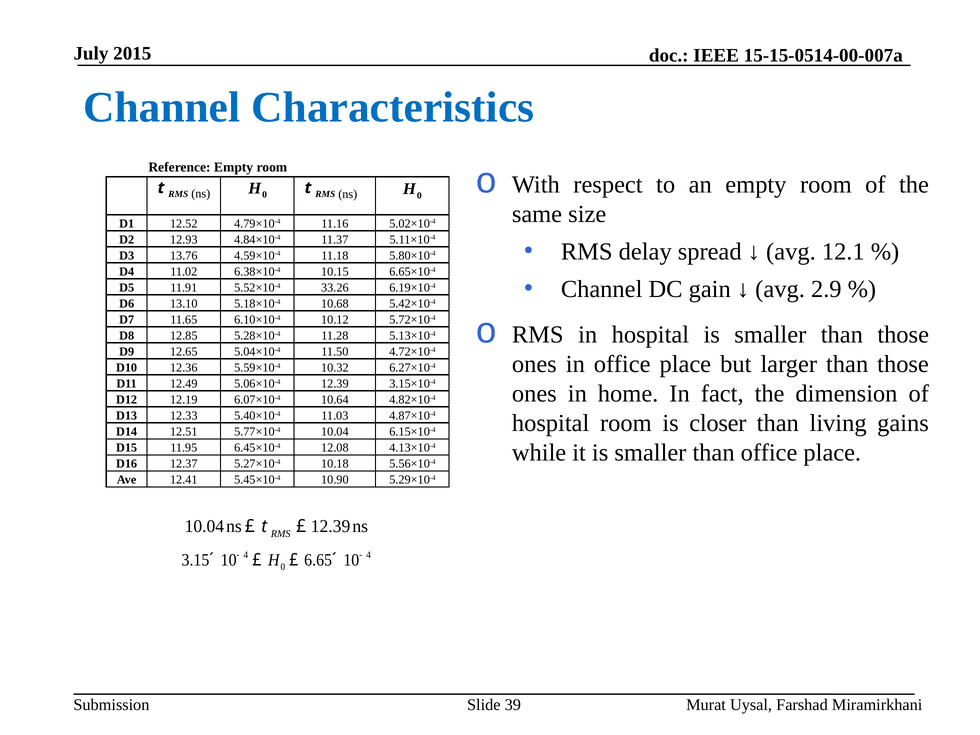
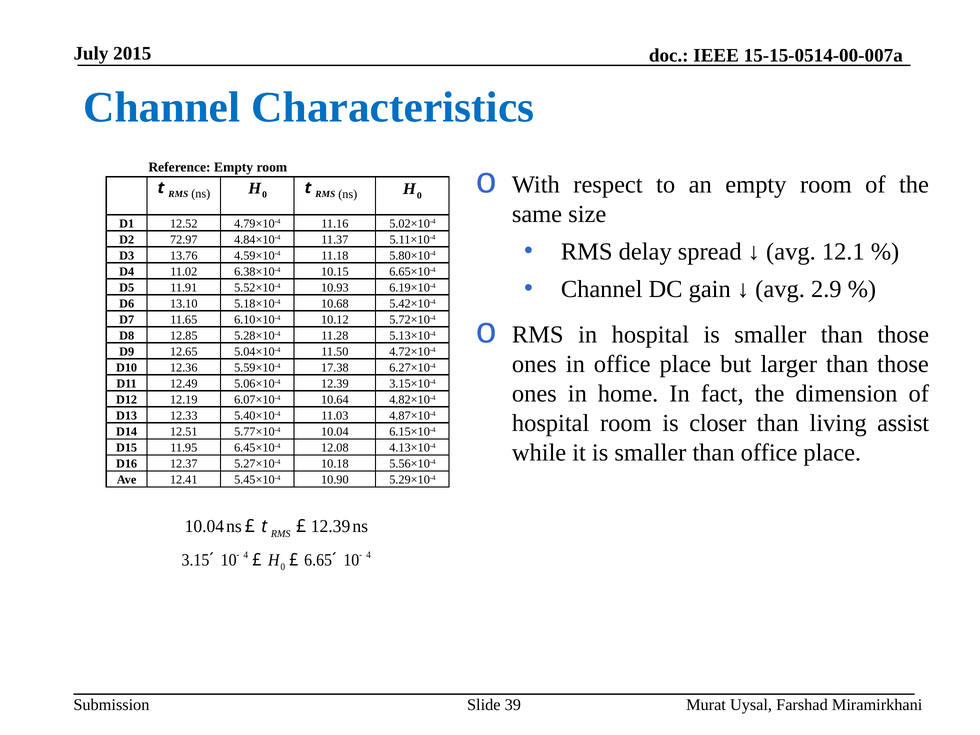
12.93: 12.93 -> 72.97
33.26: 33.26 -> 10.93
10.32: 10.32 -> 17.38
gains: gains -> assist
